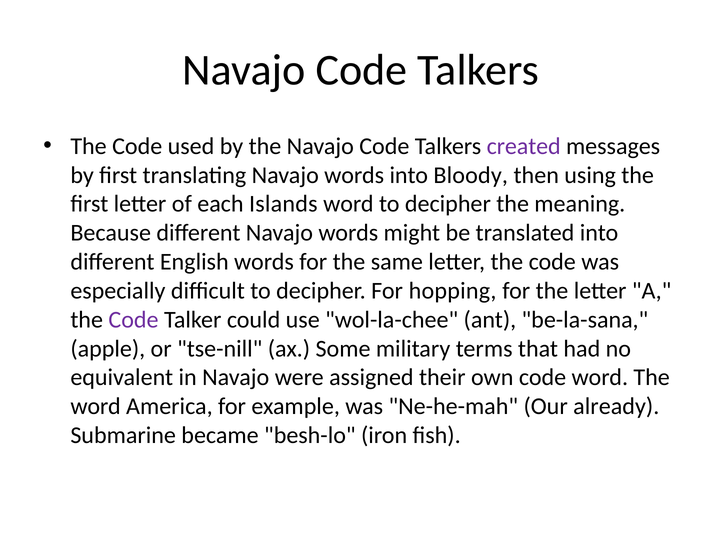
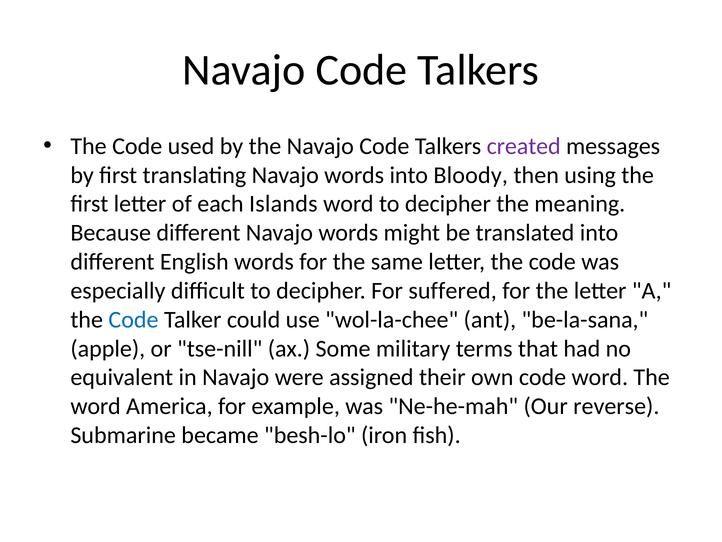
hopping: hopping -> suffered
Code at (133, 319) colour: purple -> blue
already: already -> reverse
